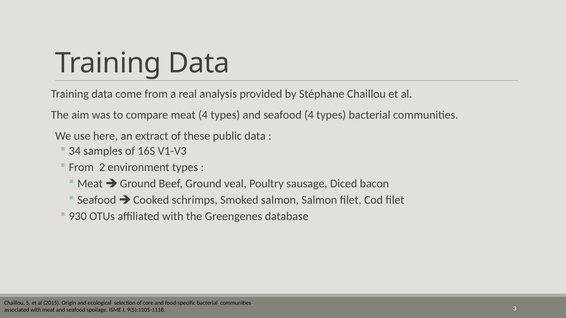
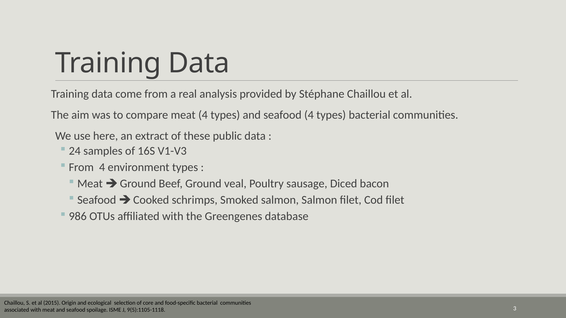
34: 34 -> 24
From 2: 2 -> 4
930: 930 -> 986
